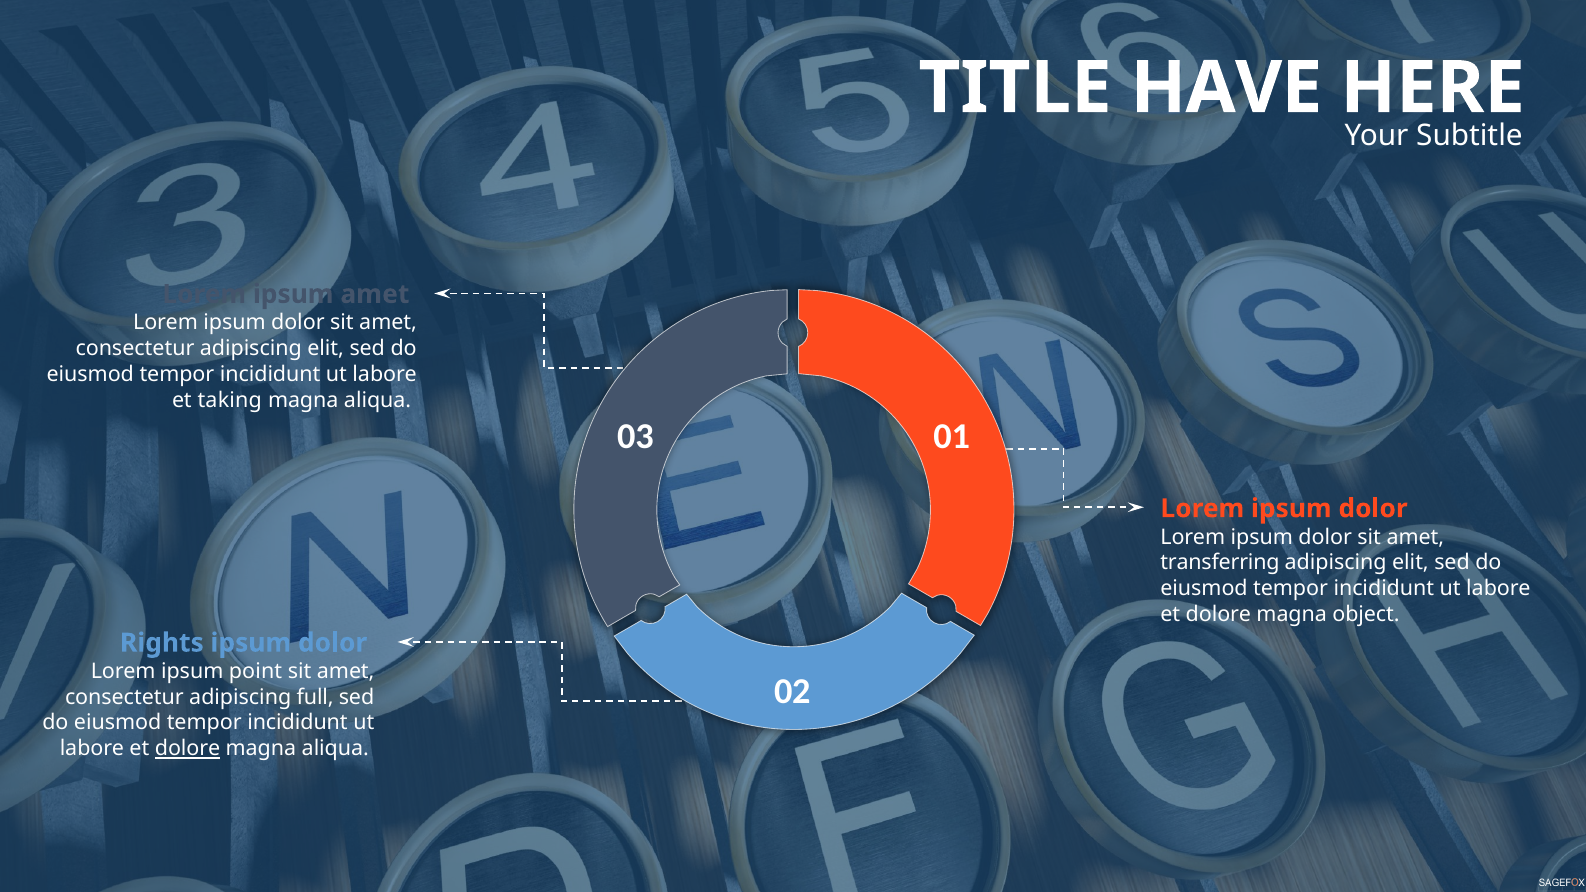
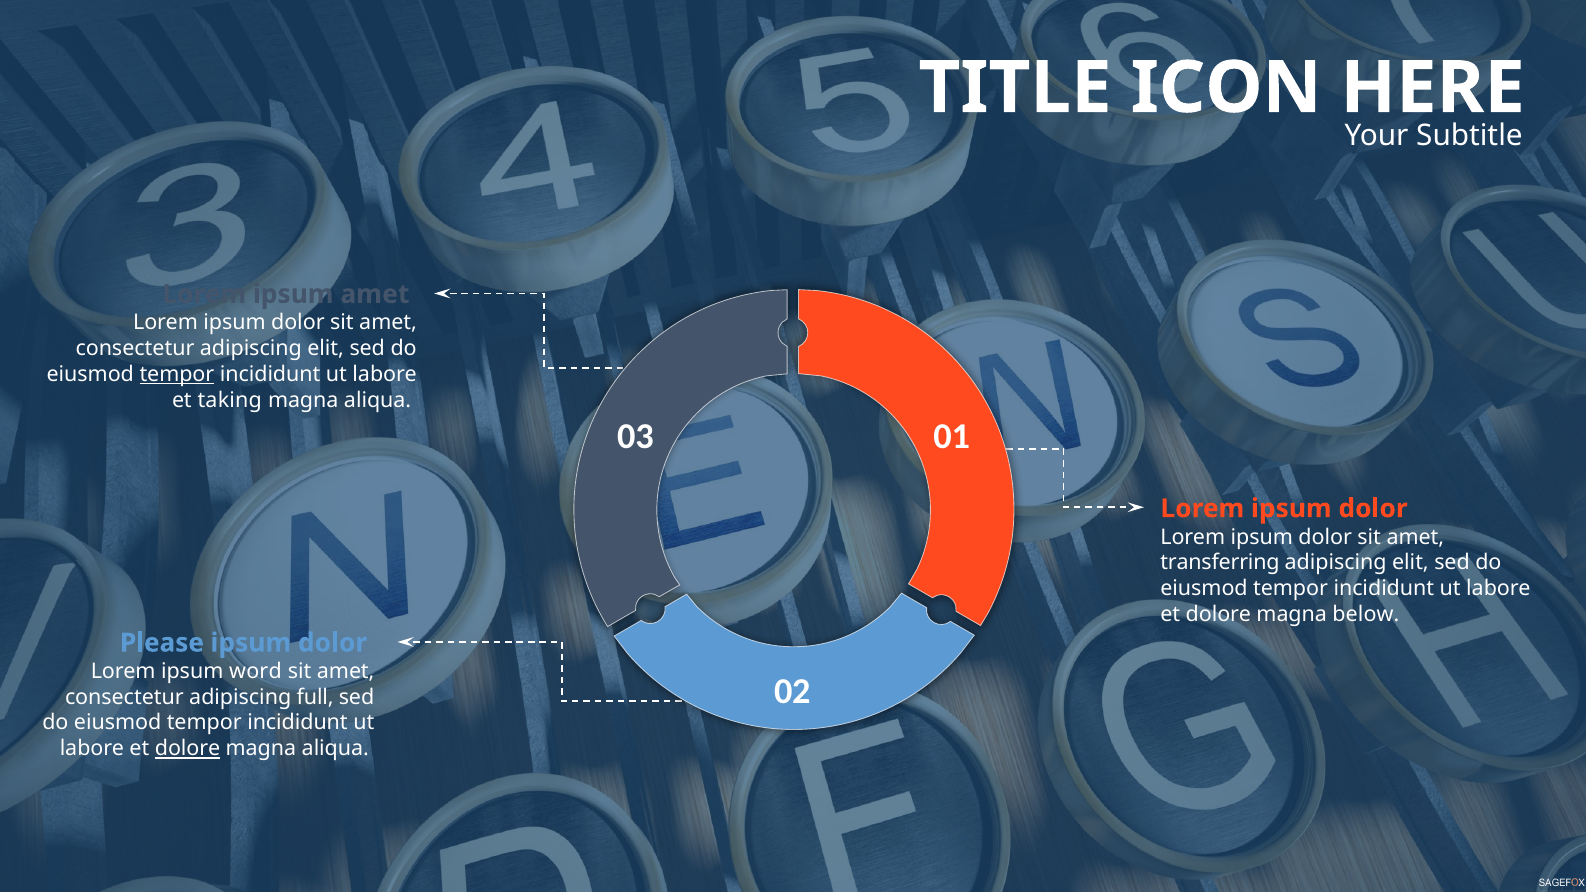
HAVE: HAVE -> ICON
tempor at (177, 374) underline: none -> present
object: object -> below
Rights: Rights -> Please
point: point -> word
